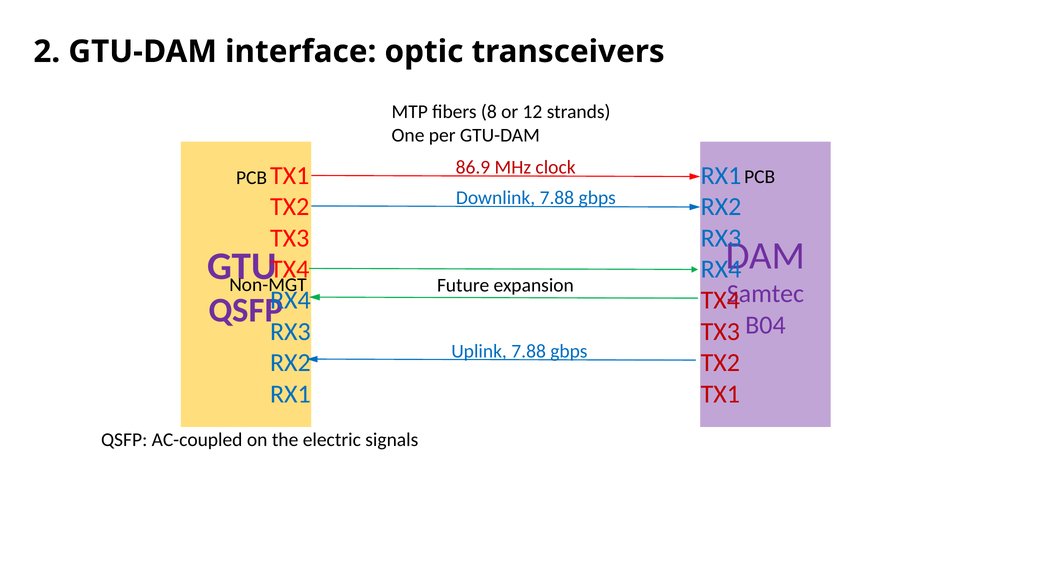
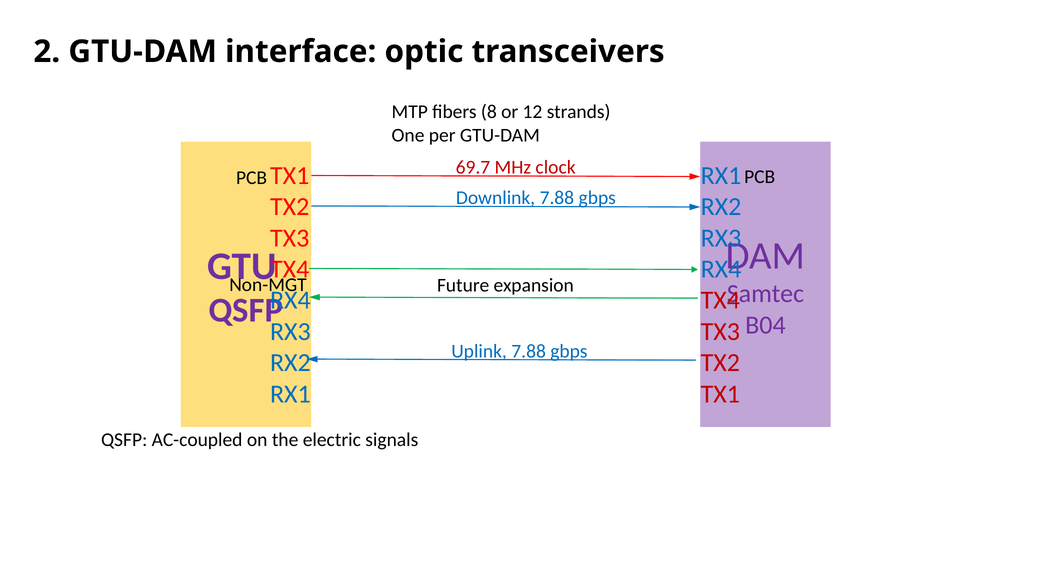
86.9: 86.9 -> 69.7
